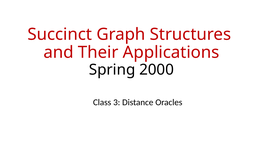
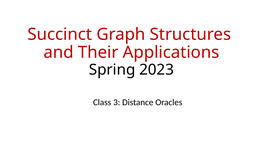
2000: 2000 -> 2023
